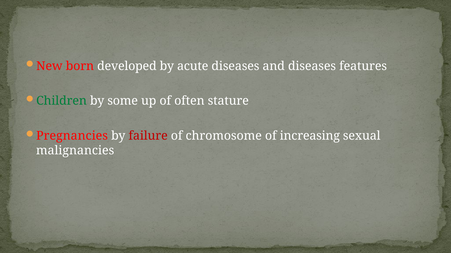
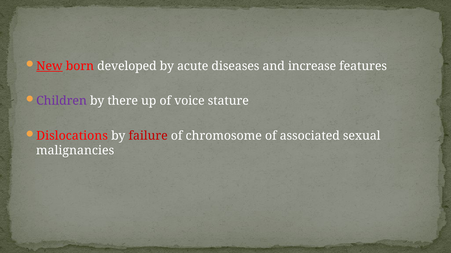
New underline: none -> present
and diseases: diseases -> increase
Children colour: green -> purple
some: some -> there
often: often -> voice
Pregnancies: Pregnancies -> Dislocations
increasing: increasing -> associated
